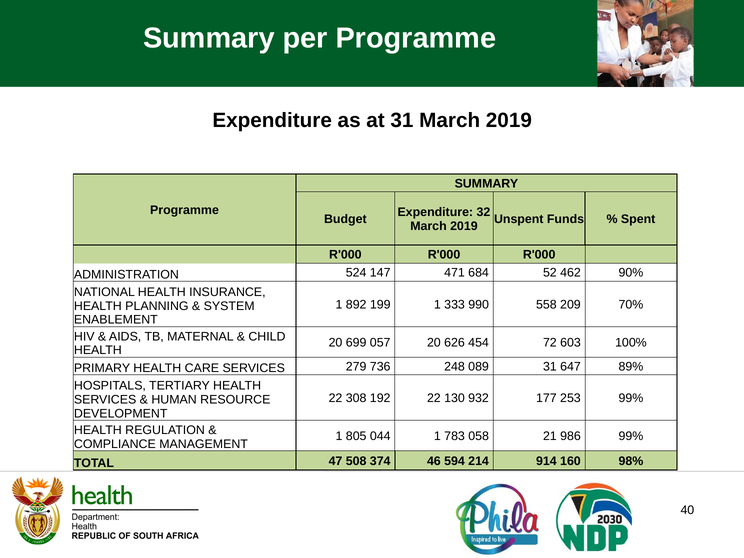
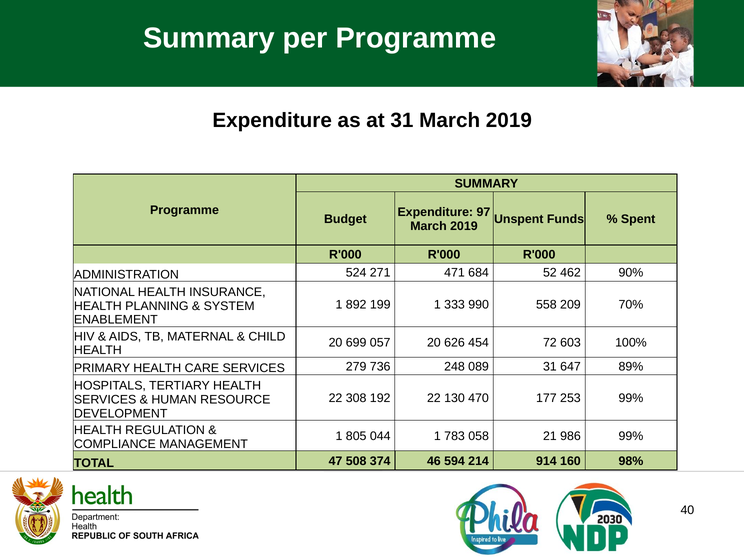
32: 32 -> 97
147: 147 -> 271
932: 932 -> 470
